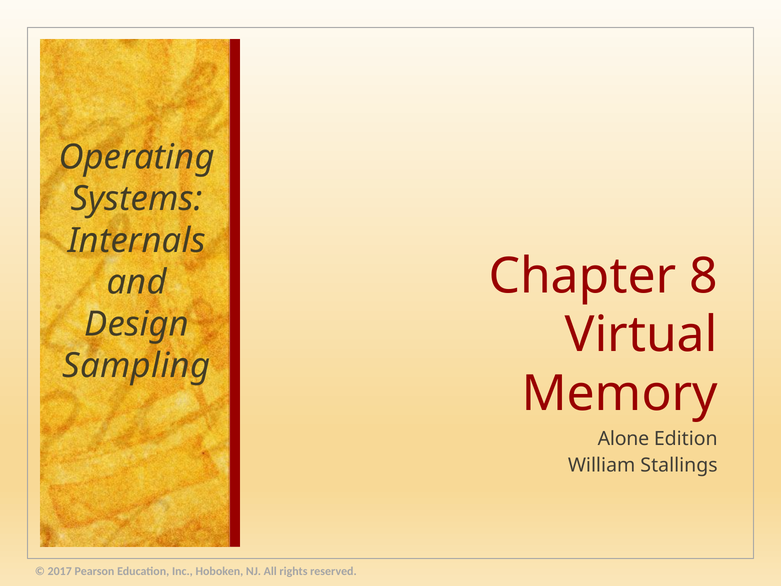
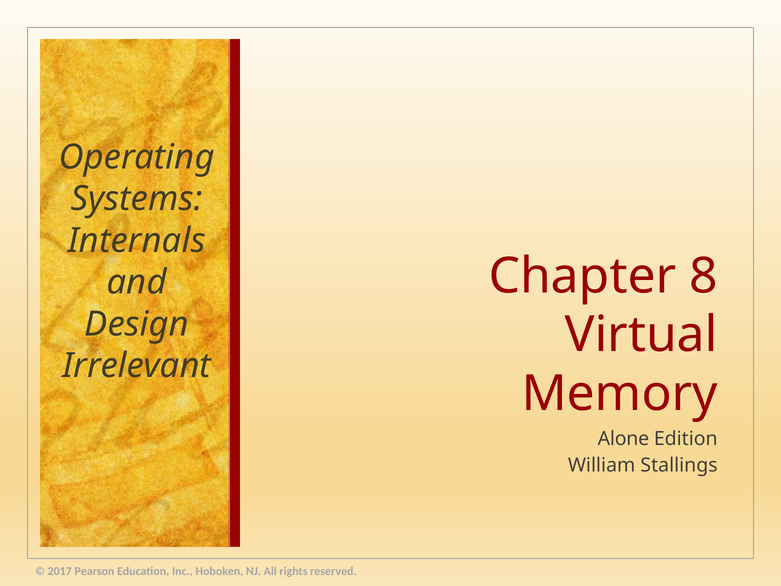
Sampling: Sampling -> Irrelevant
